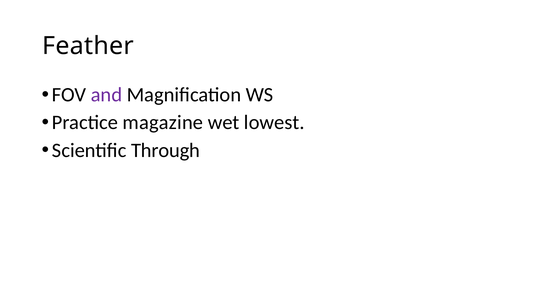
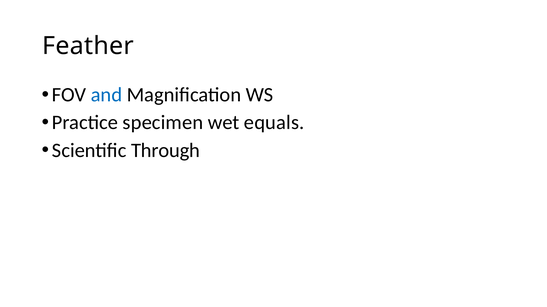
and colour: purple -> blue
magazine: magazine -> specimen
lowest: lowest -> equals
